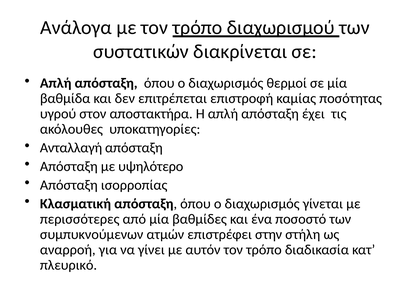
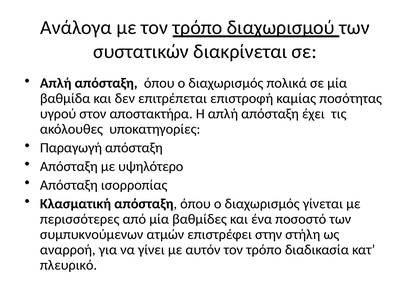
θερμοί: θερμοί -> πολικά
Ανταλλαγή: Ανταλλαγή -> Παραγωγή
